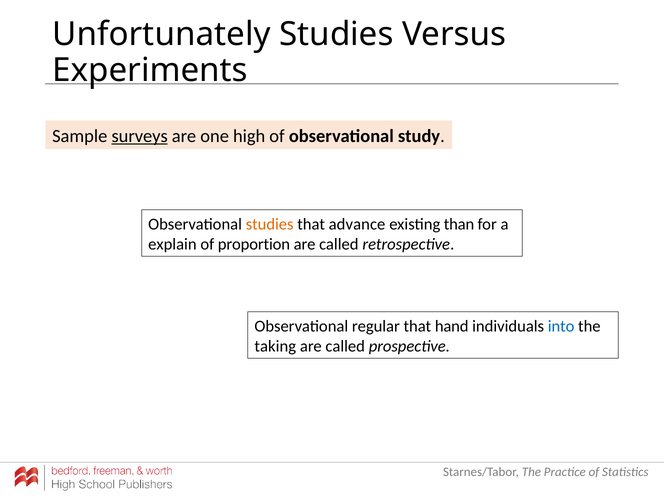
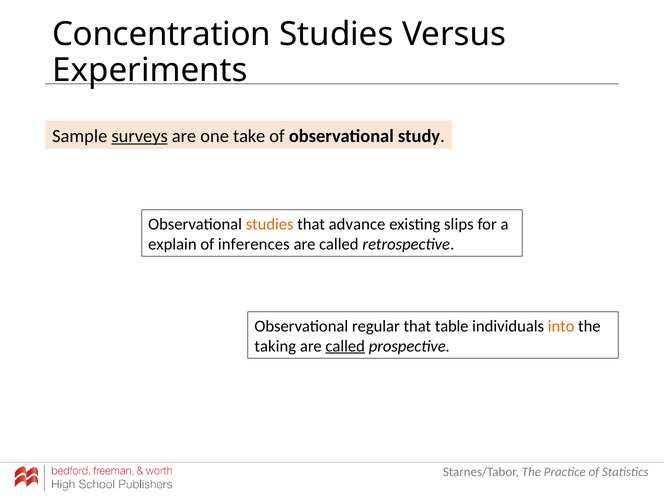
Unfortunately: Unfortunately -> Concentration
high: high -> take
than: than -> slips
proportion: proportion -> inferences
hand: hand -> table
into colour: blue -> orange
called at (345, 346) underline: none -> present
